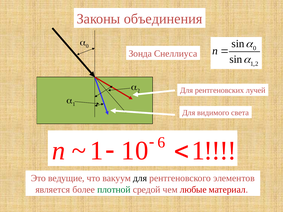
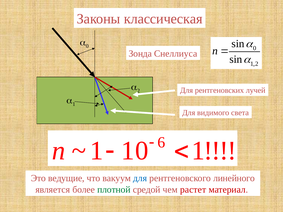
объединения: объединения -> классическая
для at (140, 178) colour: black -> blue
элементов: элементов -> линейного
любые: любые -> растет
